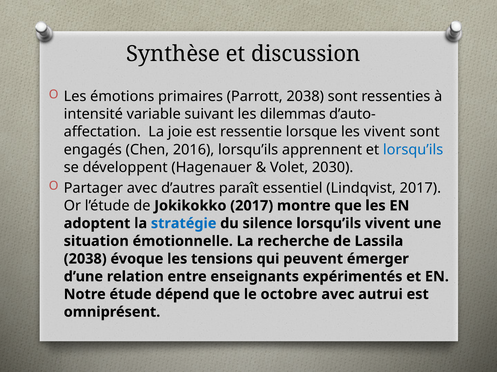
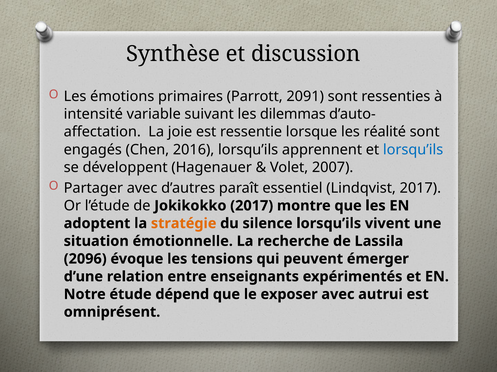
Parrott 2038: 2038 -> 2091
les vivent: vivent -> réalité
2030: 2030 -> 2007
stratégie colour: blue -> orange
2038 at (85, 259): 2038 -> 2096
octobre: octobre -> exposer
